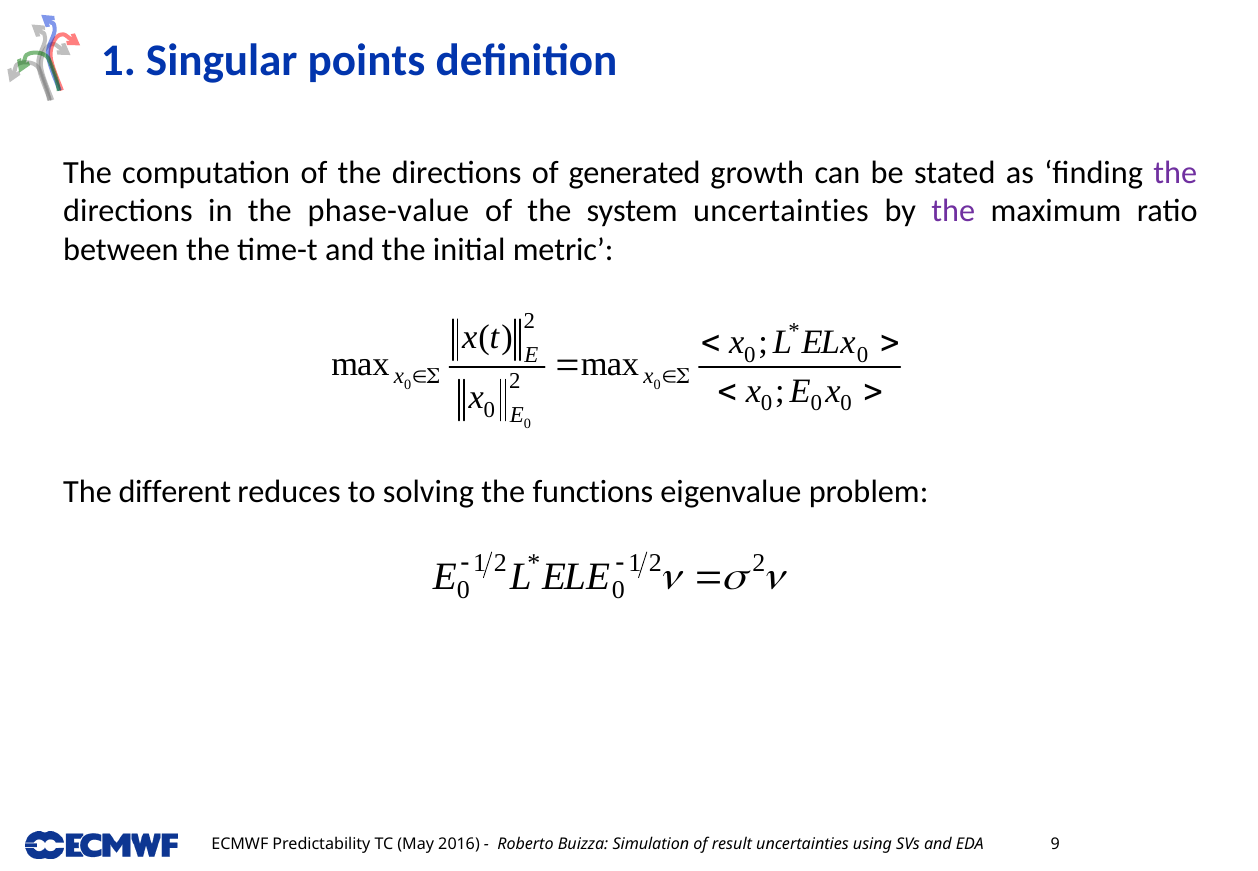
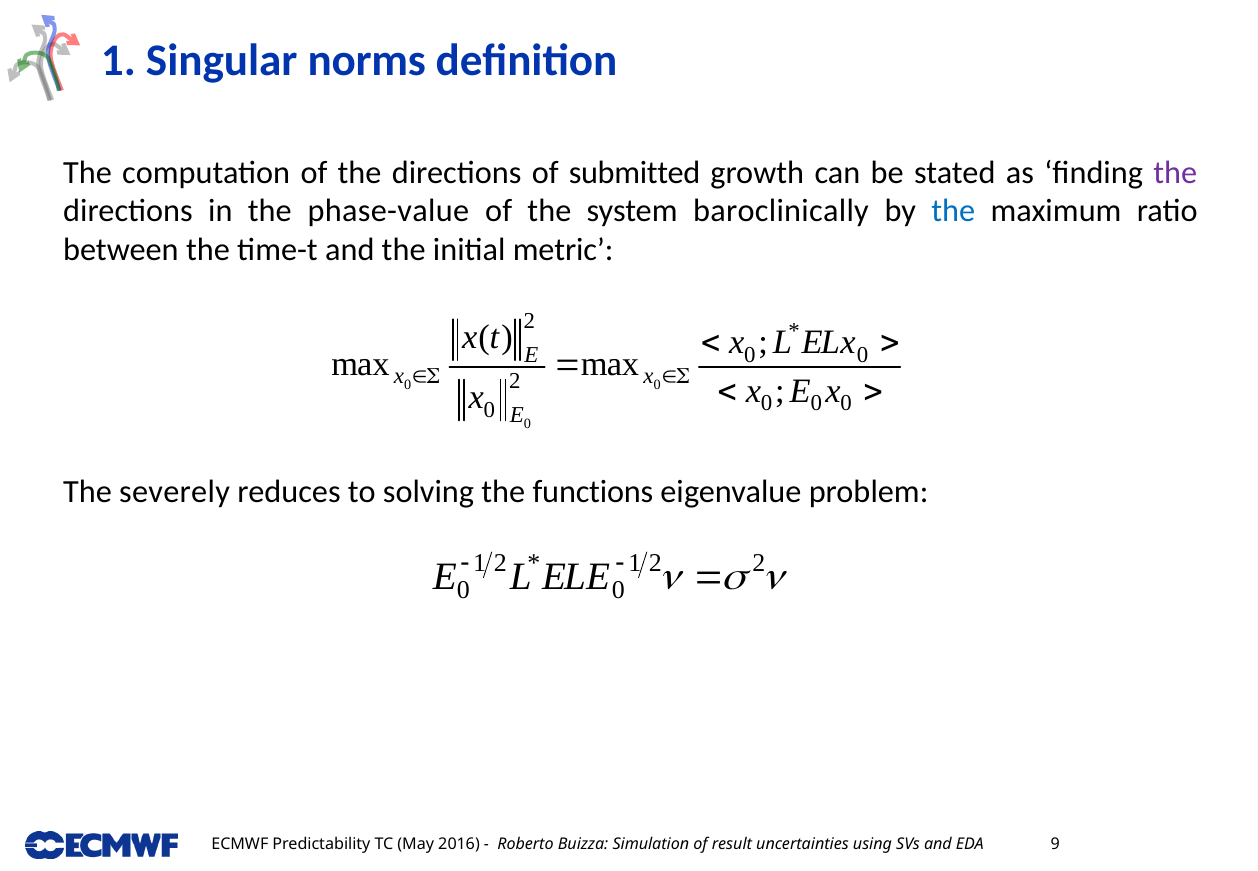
points: points -> norms
generated: generated -> submitted
system uncertainties: uncertainties -> baroclinically
the at (953, 211) colour: purple -> blue
different: different -> severely
